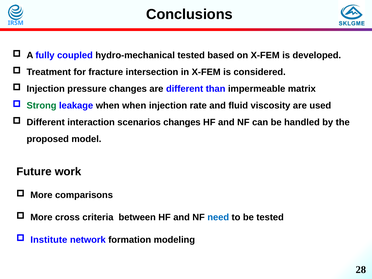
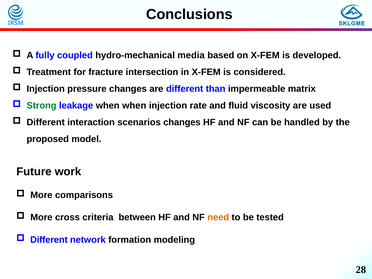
hydro-mechanical tested: tested -> media
need colour: blue -> orange
Institute at (49, 240): Institute -> Different
